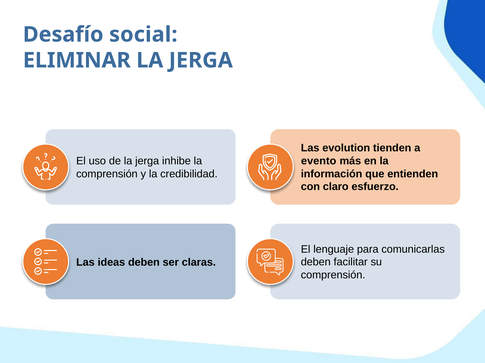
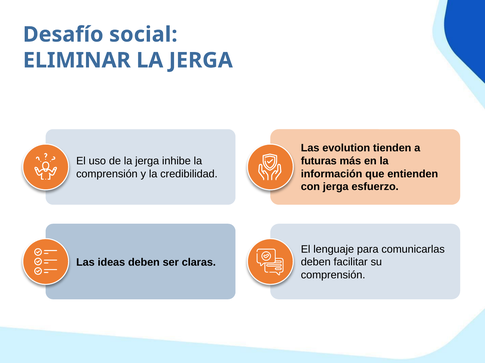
evento: evento -> futuras
con claro: claro -> jerga
